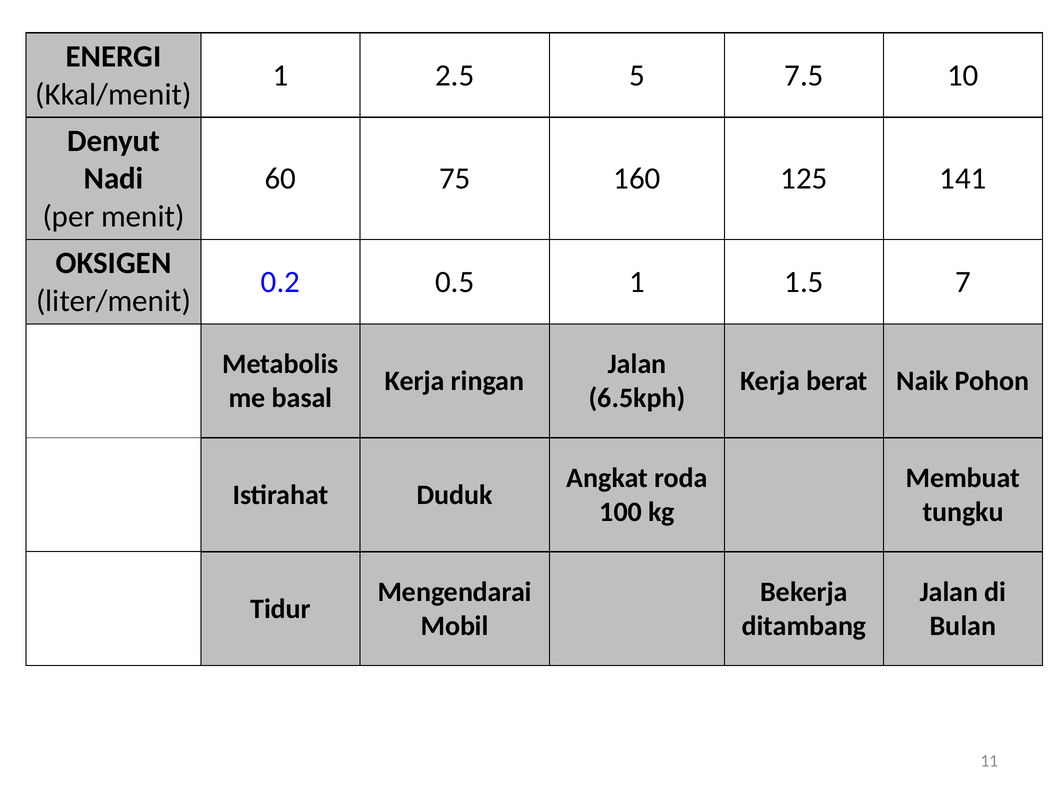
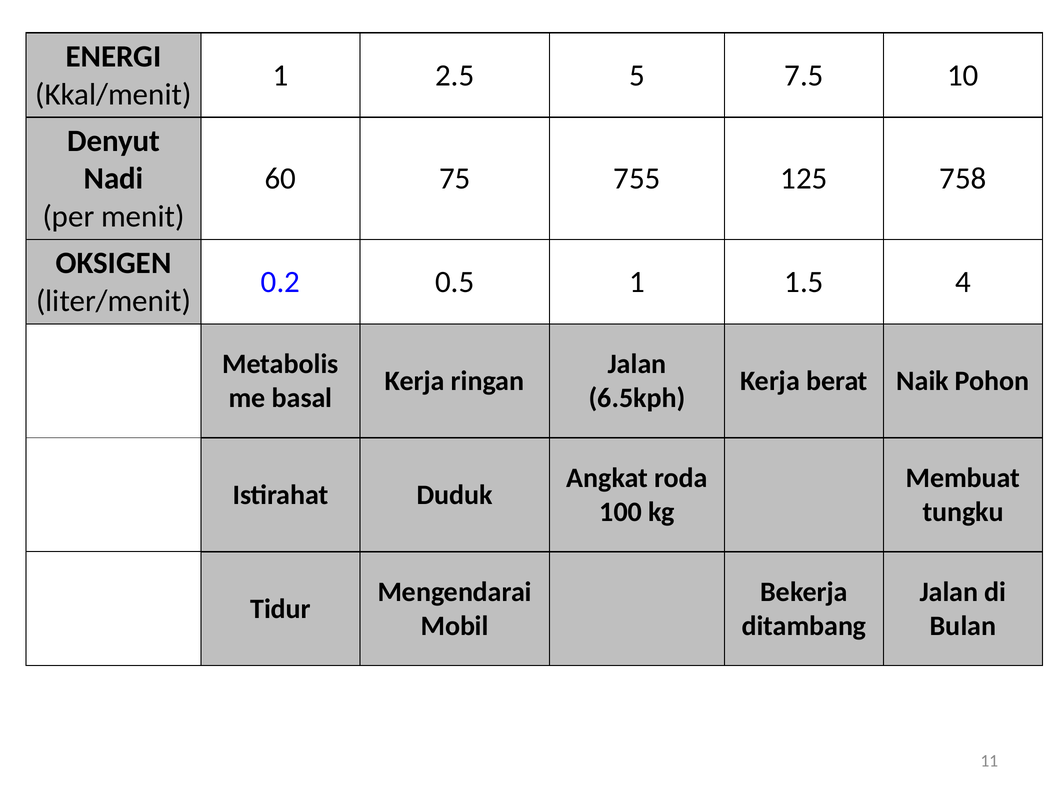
160: 160 -> 755
141: 141 -> 758
7: 7 -> 4
